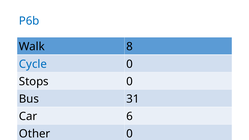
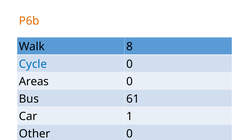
P6b colour: blue -> orange
Stops: Stops -> Areas
31: 31 -> 61
6: 6 -> 1
